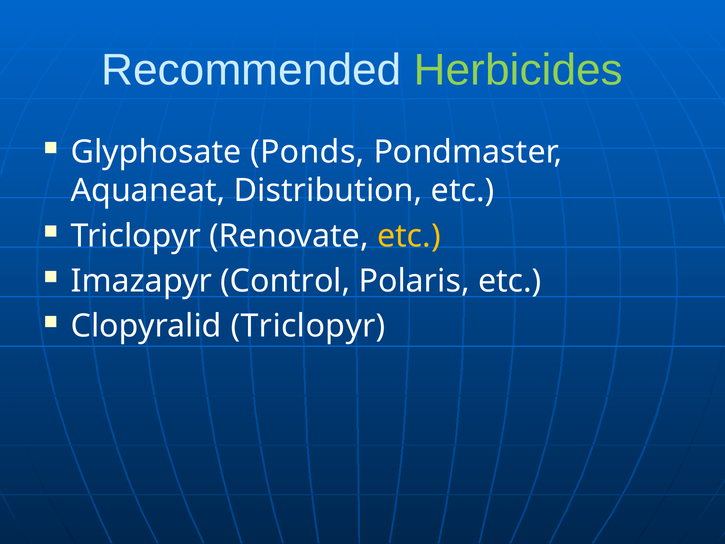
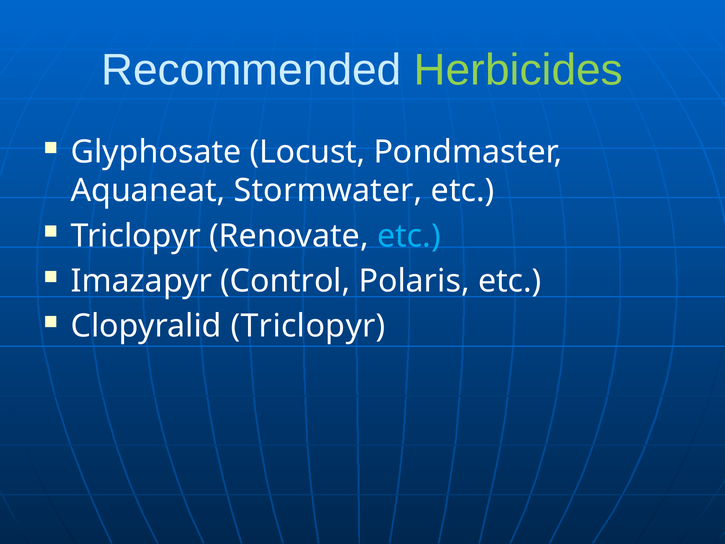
Ponds: Ponds -> Locust
Distribution: Distribution -> Stormwater
etc at (409, 236) colour: yellow -> light blue
